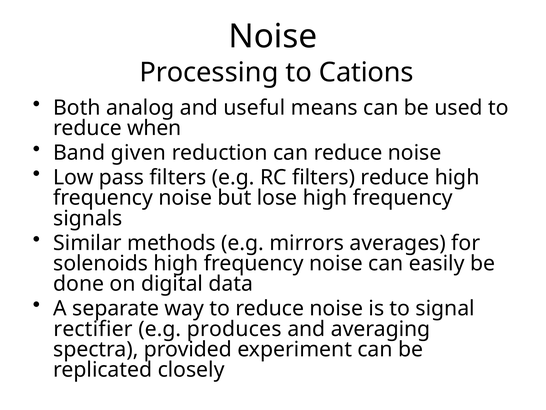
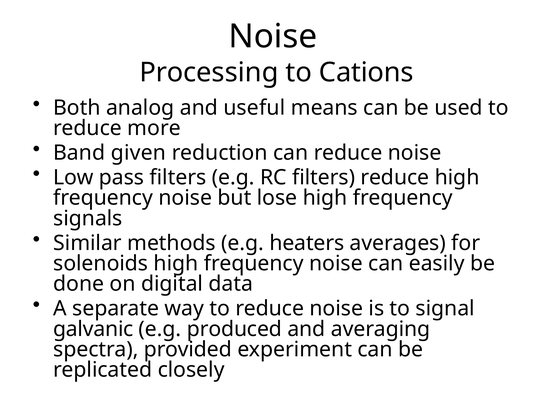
when: when -> more
mirrors: mirrors -> heaters
rectifier: rectifier -> galvanic
produces: produces -> produced
